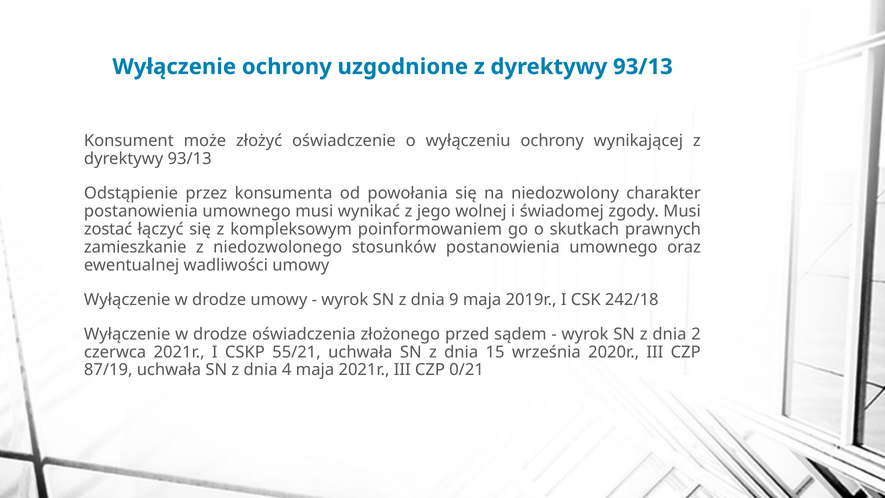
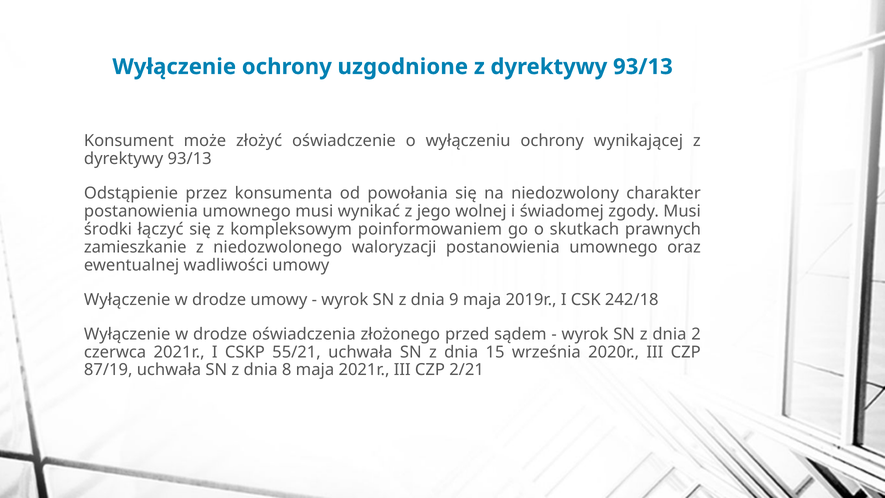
zostać: zostać -> środki
stosunków: stosunków -> waloryzacji
4: 4 -> 8
0/21: 0/21 -> 2/21
